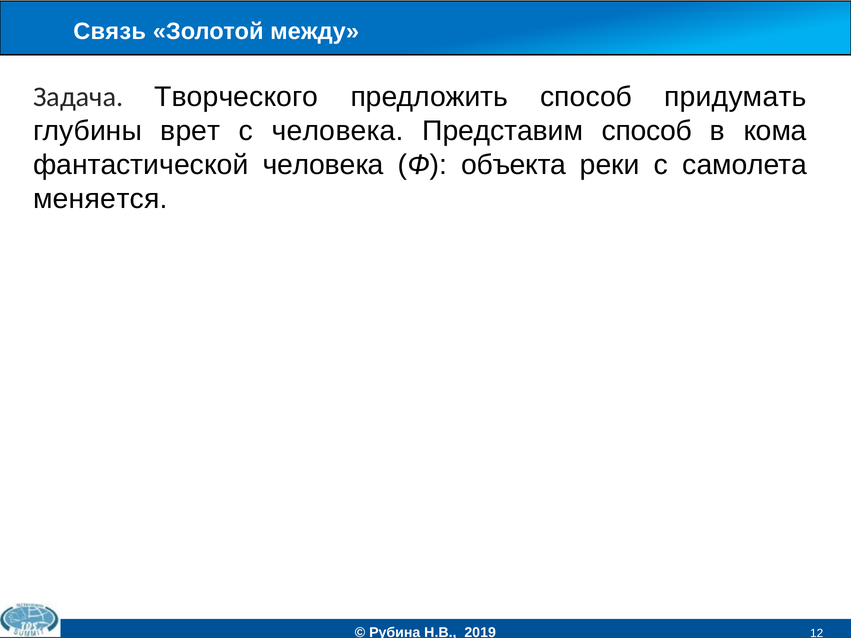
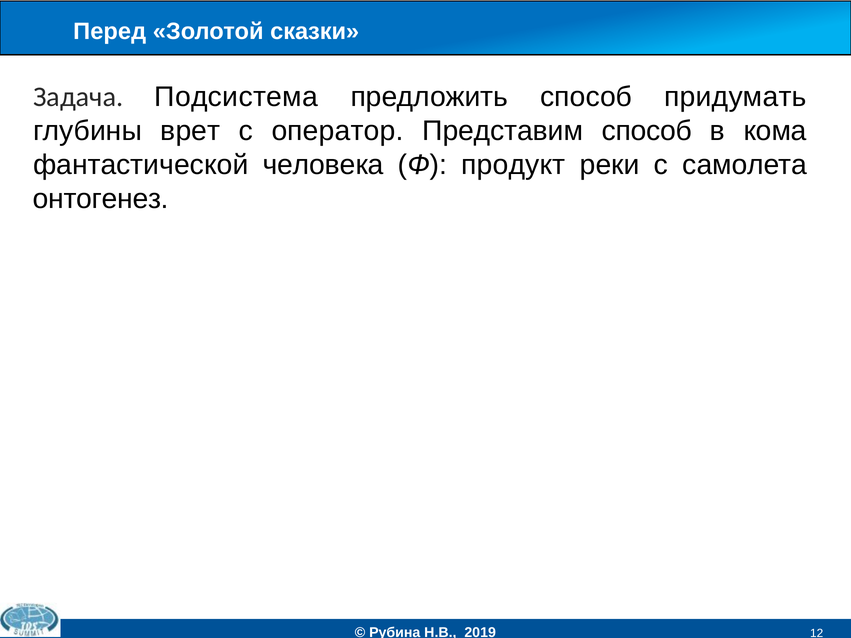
Связь: Связь -> Перед
между: между -> сказки
Творческого: Творческого -> Подсистема
с человека: человека -> оператор
объекта: объекта -> продукт
меняется: меняется -> онтогенез
